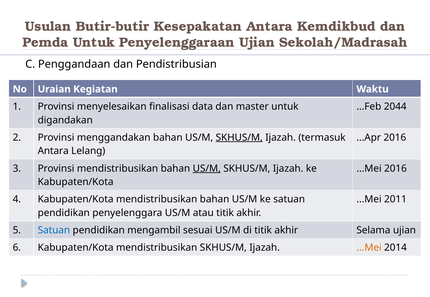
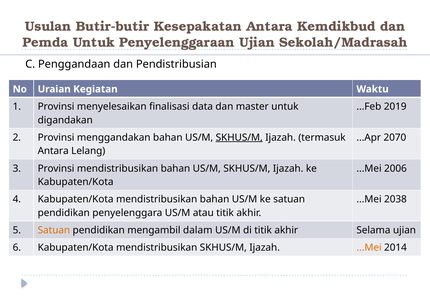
2044: 2044 -> 2019
...Apr 2016: 2016 -> 2070
US/M at (207, 169) underline: present -> none
...Mei 2016: 2016 -> 2006
2011: 2011 -> 2038
Satuan at (54, 231) colour: blue -> orange
sesuai: sesuai -> dalam
